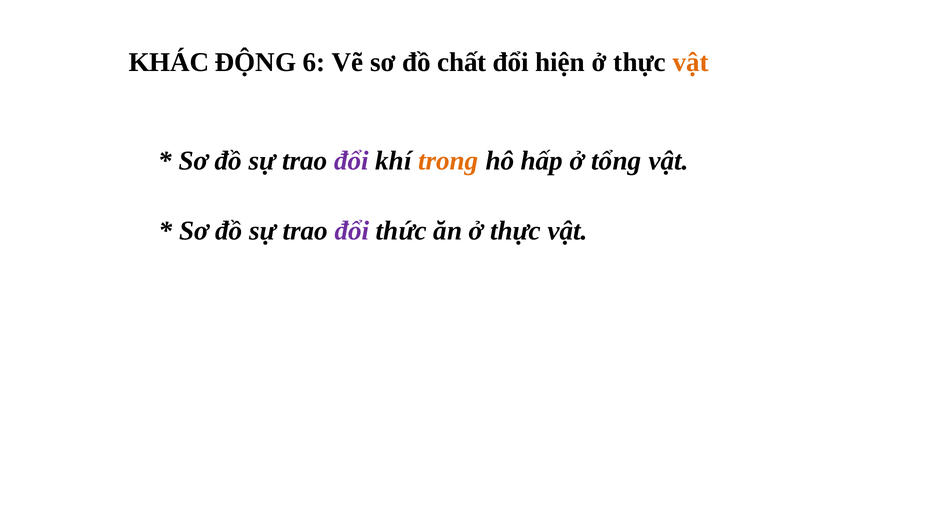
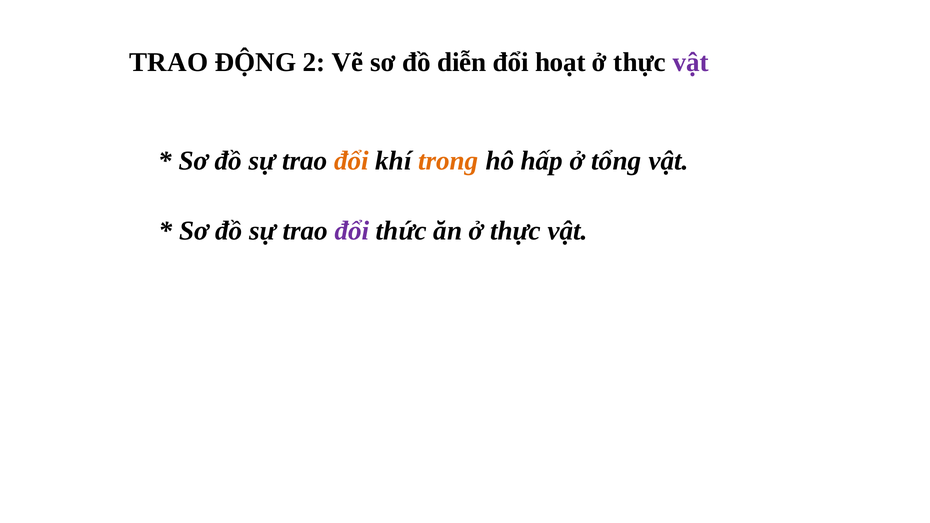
KHÁC at (169, 62): KHÁC -> TRAO
6: 6 -> 2
chất: chất -> diễn
hiện: hiện -> hoạt
vật at (691, 62) colour: orange -> purple
đổi at (351, 161) colour: purple -> orange
